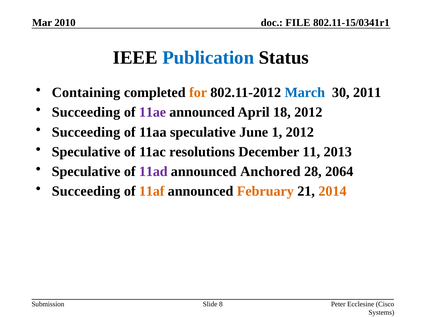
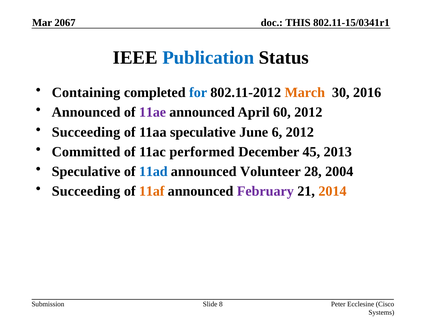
2010: 2010 -> 2067
FILE: FILE -> THIS
for colour: orange -> blue
March colour: blue -> orange
2011: 2011 -> 2016
Succeeding at (86, 112): Succeeding -> Announced
18: 18 -> 60
1: 1 -> 6
Speculative at (86, 151): Speculative -> Committed
resolutions: resolutions -> performed
11: 11 -> 45
11ad colour: purple -> blue
Anchored: Anchored -> Volunteer
2064: 2064 -> 2004
February colour: orange -> purple
